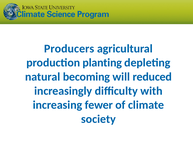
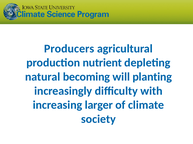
planting: planting -> nutrient
reduced: reduced -> planting
fewer: fewer -> larger
